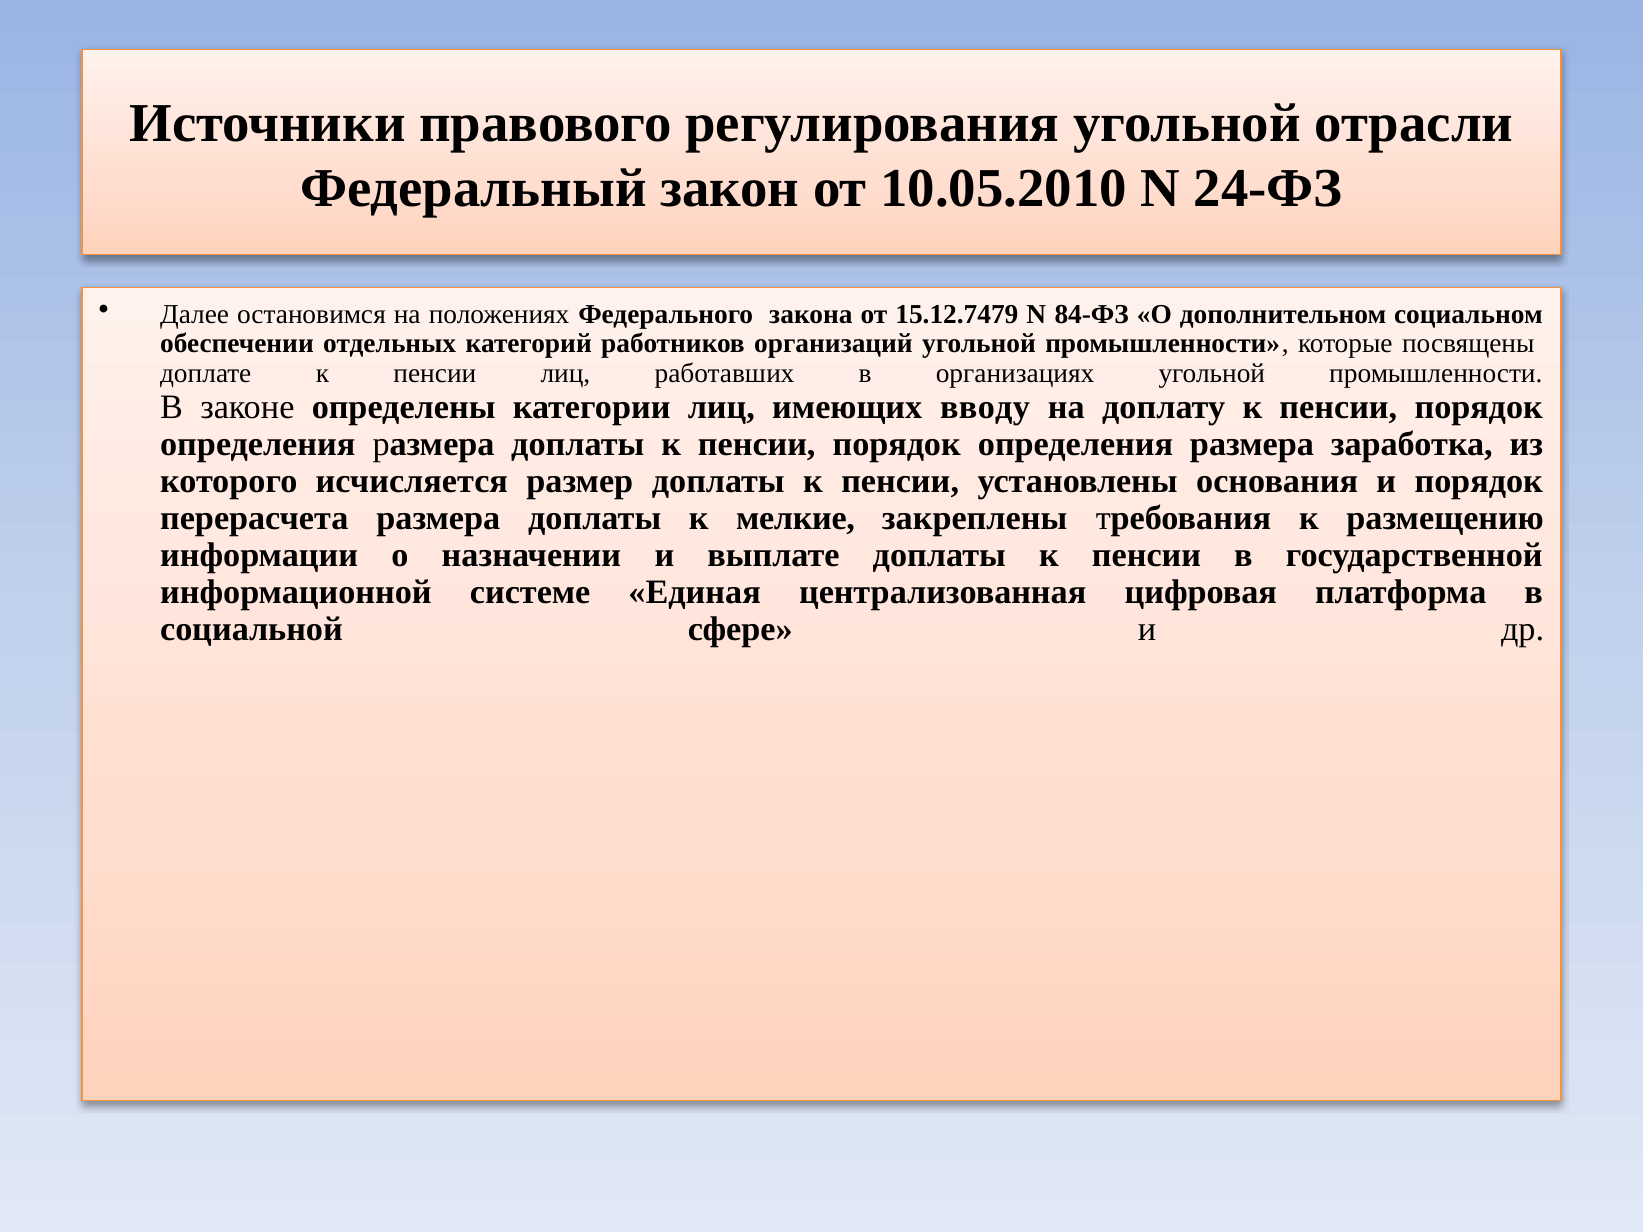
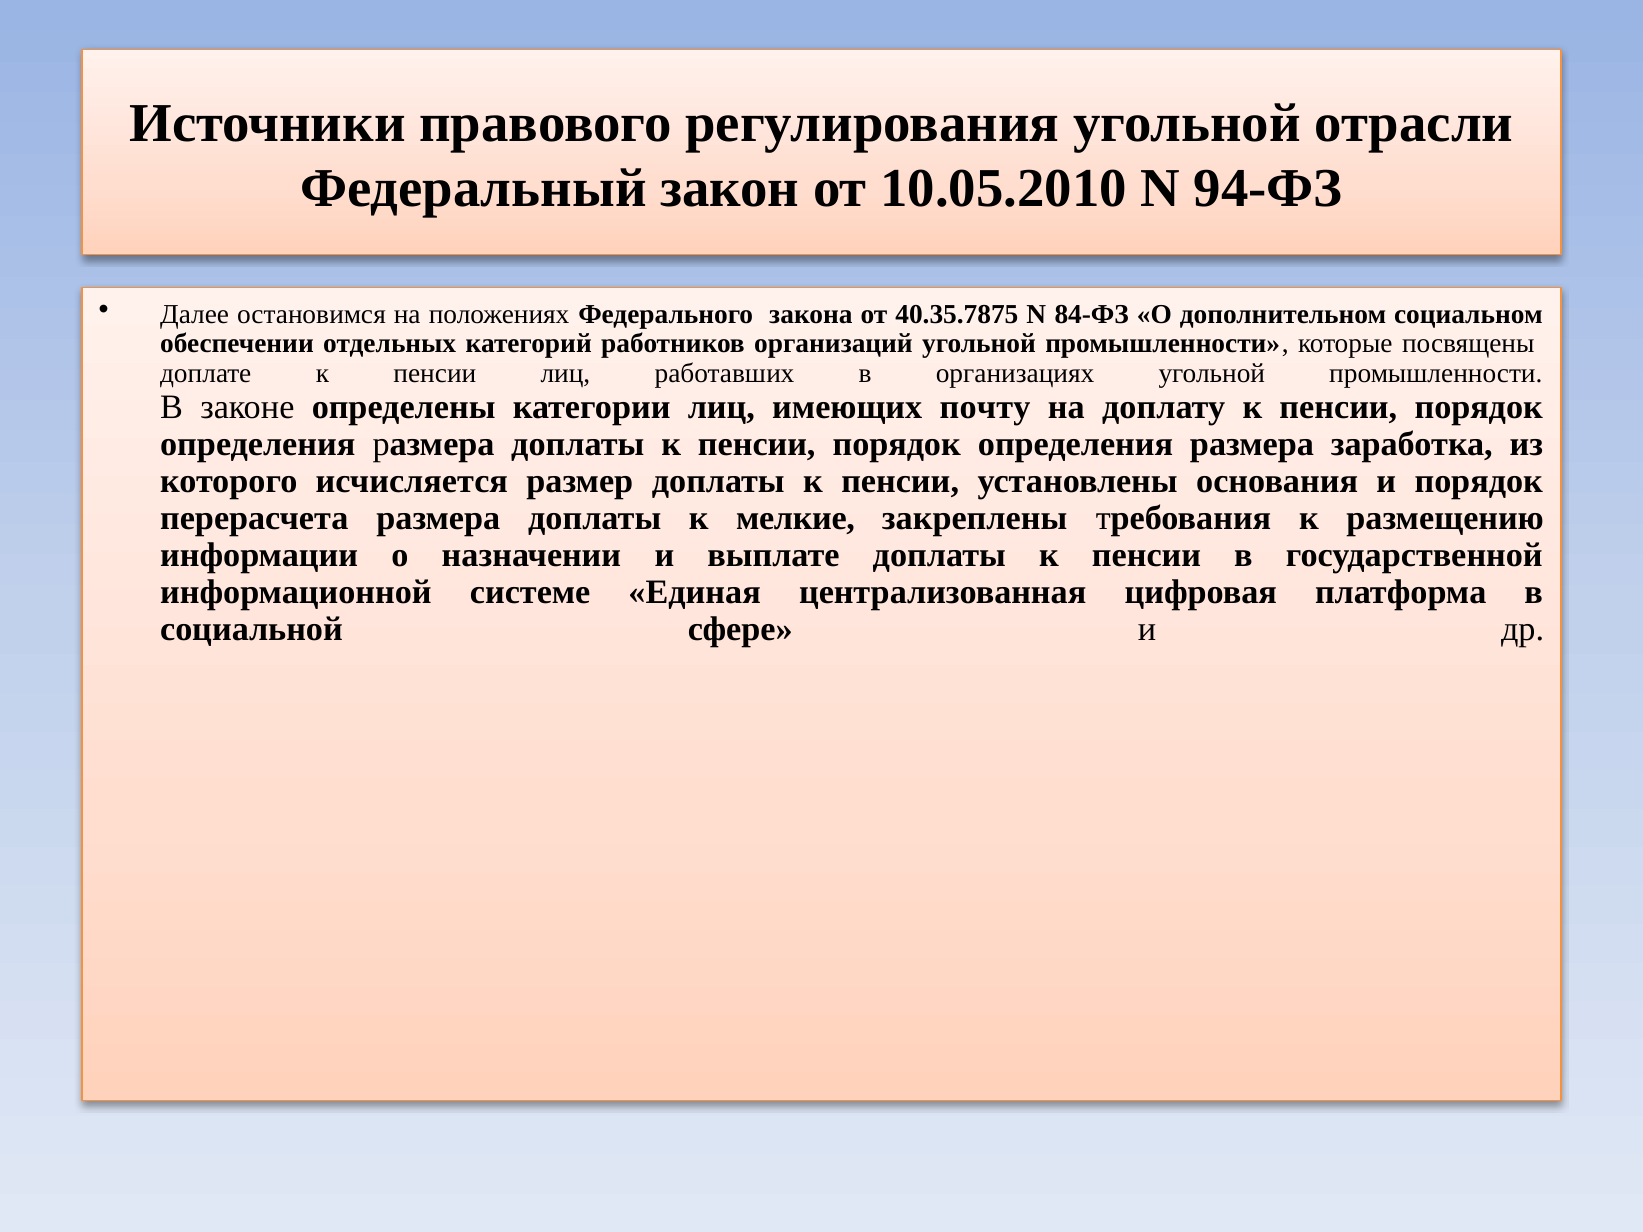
24-ФЗ: 24-ФЗ -> 94-ФЗ
15.12.7479: 15.12.7479 -> 40.35.7875
вводу: вводу -> почту
